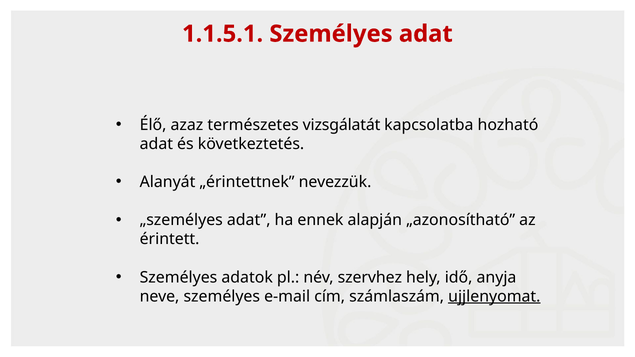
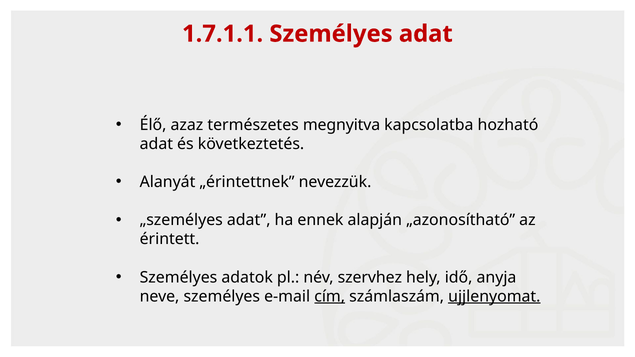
1.1.5.1: 1.1.5.1 -> 1.7.1.1
vizsgálatát: vizsgálatát -> megnyitva
cím underline: none -> present
